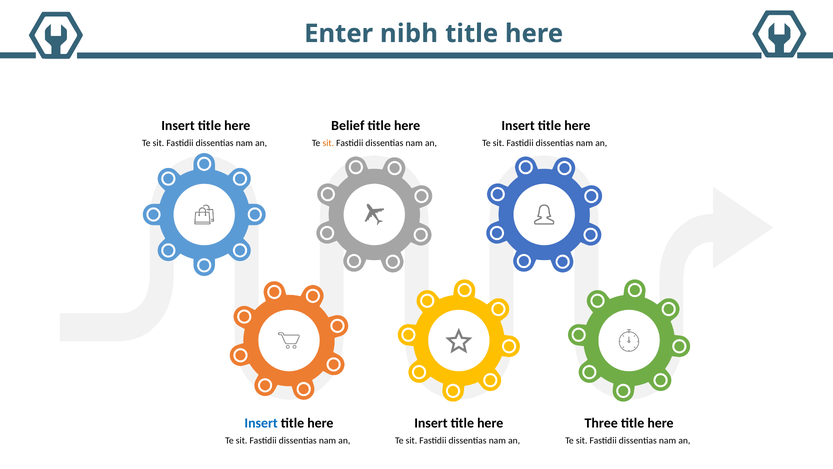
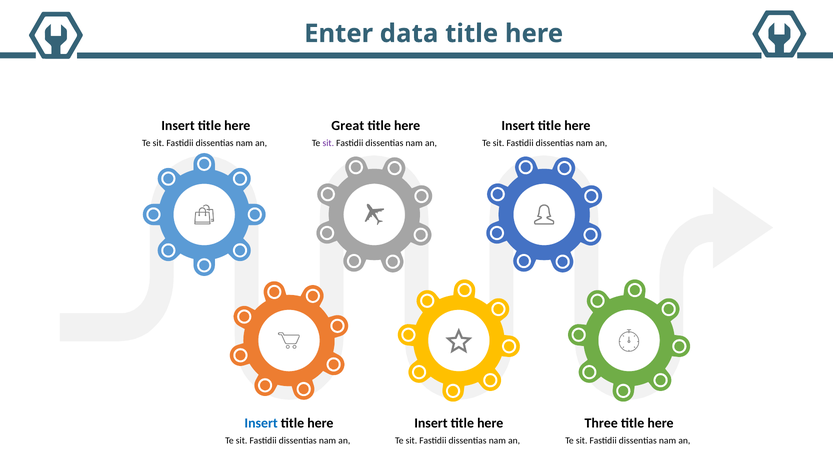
nibh: nibh -> data
Belief: Belief -> Great
sit at (328, 143) colour: orange -> purple
